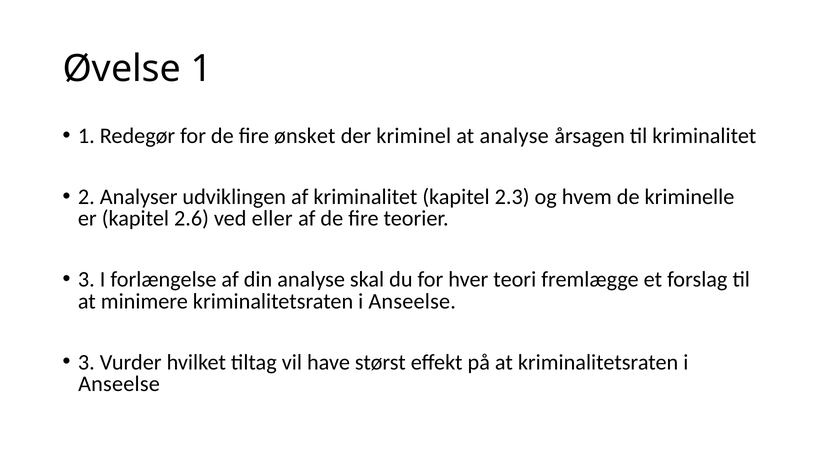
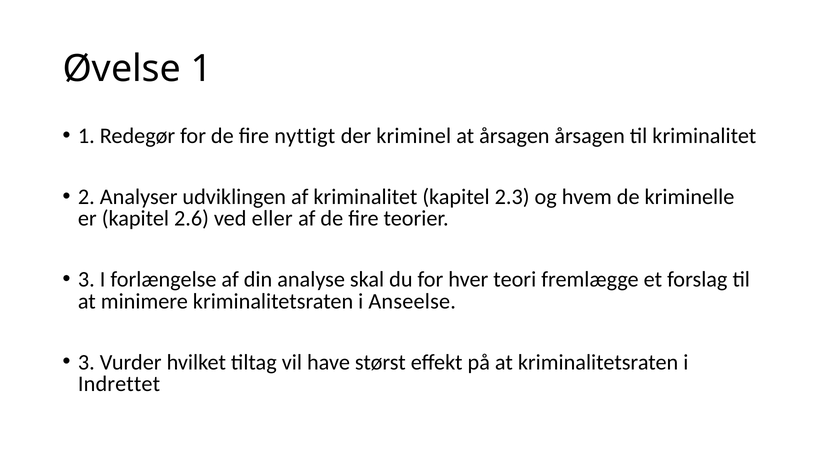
ønsket: ønsket -> nyttigt
at analyse: analyse -> årsagen
Anseelse at (119, 384): Anseelse -> Indrettet
